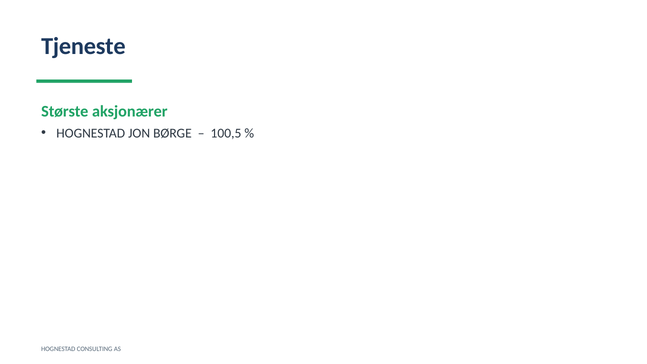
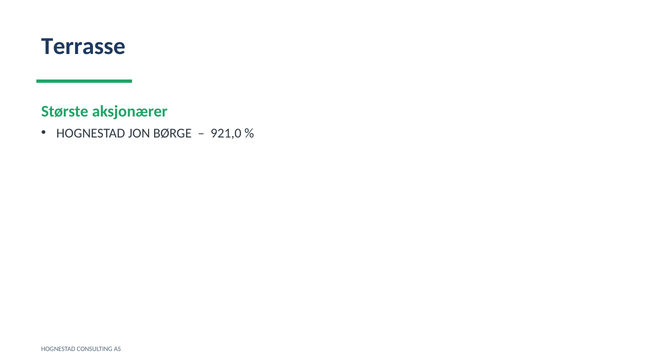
Tjeneste: Tjeneste -> Terrasse
100,5: 100,5 -> 921,0
